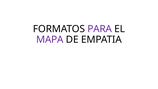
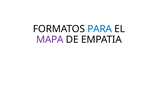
PARA colour: purple -> blue
